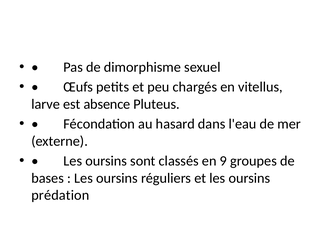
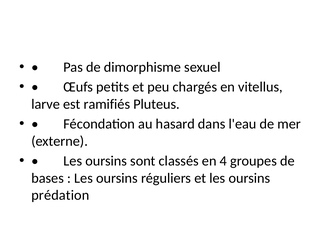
absence: absence -> ramifiés
9: 9 -> 4
